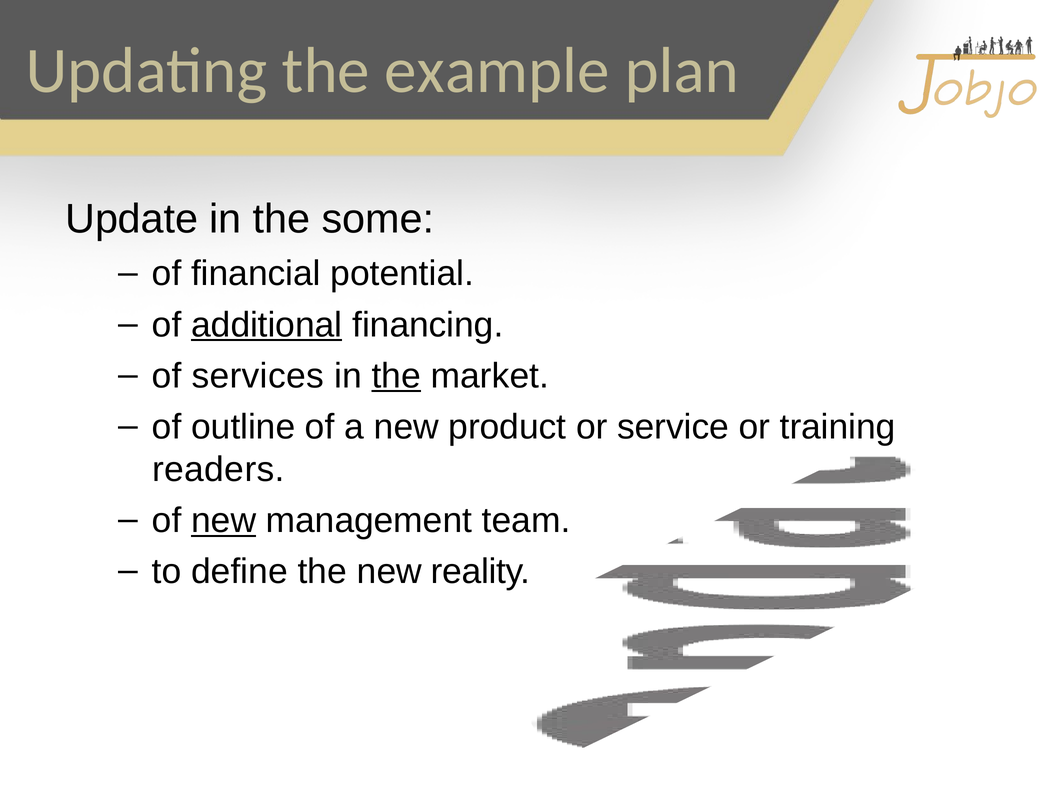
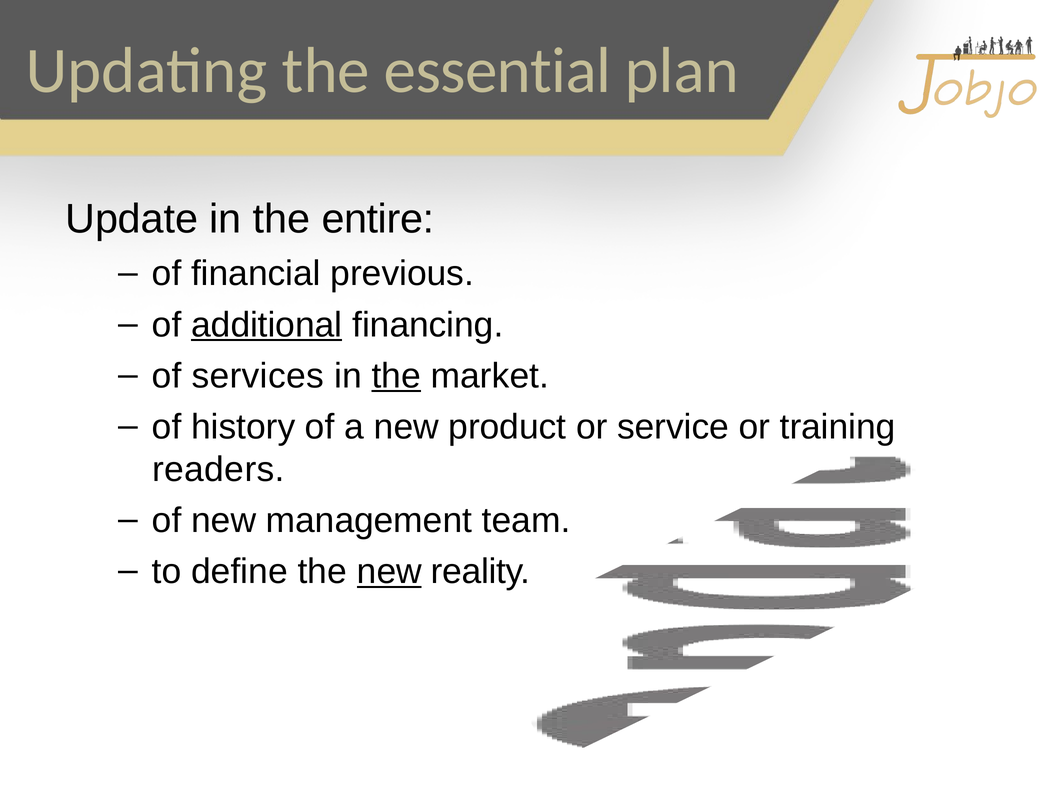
example: example -> essential
some: some -> entire
potential: potential -> previous
outline: outline -> history
new at (224, 521) underline: present -> none
new at (389, 572) underline: none -> present
